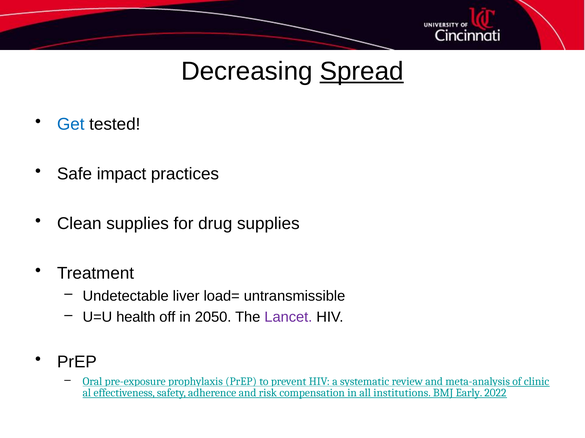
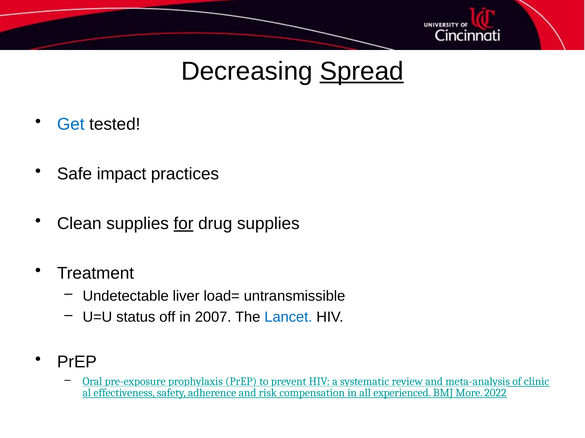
for underline: none -> present
health: health -> status
2050: 2050 -> 2007
Lancet colour: purple -> blue
institutions: institutions -> experienced
Early: Early -> More
